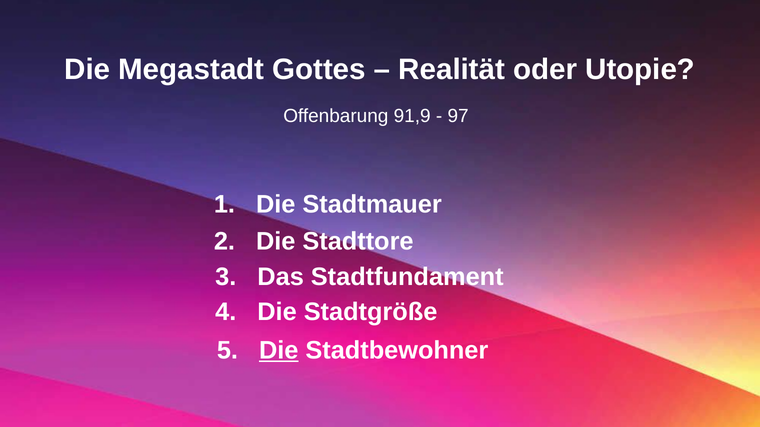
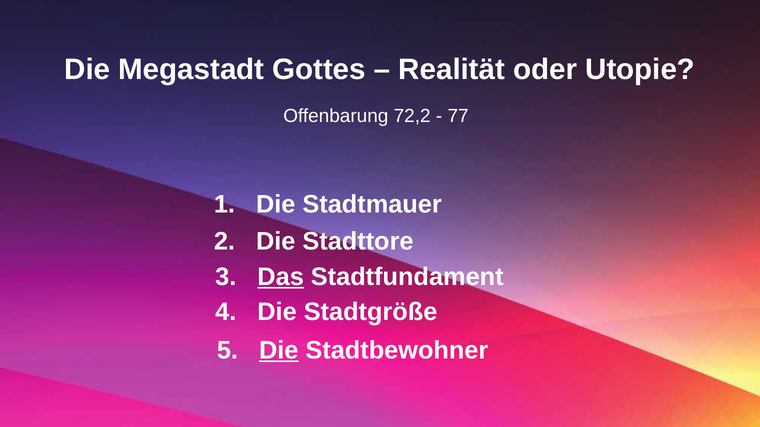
91,9: 91,9 -> 72,2
97: 97 -> 77
Das underline: none -> present
